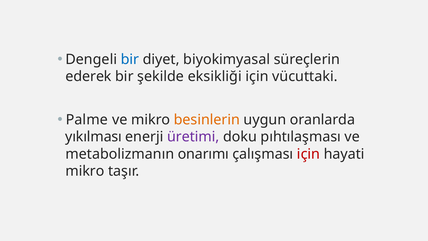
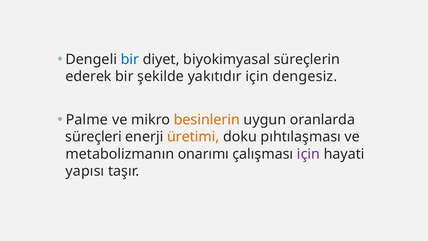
eksikliği: eksikliği -> yakıtıdır
vücuttaki: vücuttaki -> dengesiz
yıkılması: yıkılması -> süreçleri
üretimi colour: purple -> orange
için at (309, 154) colour: red -> purple
mikro at (85, 171): mikro -> yapısı
